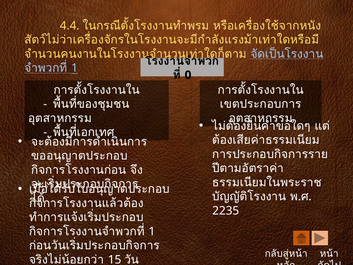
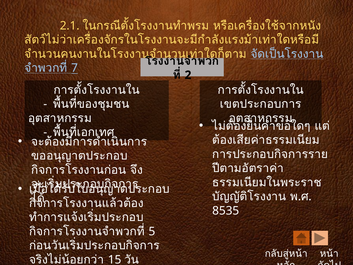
4.4: 4.4 -> 2.1
1 at (74, 68): 1 -> 7
0: 0 -> 2
2235: 2235 -> 8535
1 at (152, 231): 1 -> 5
